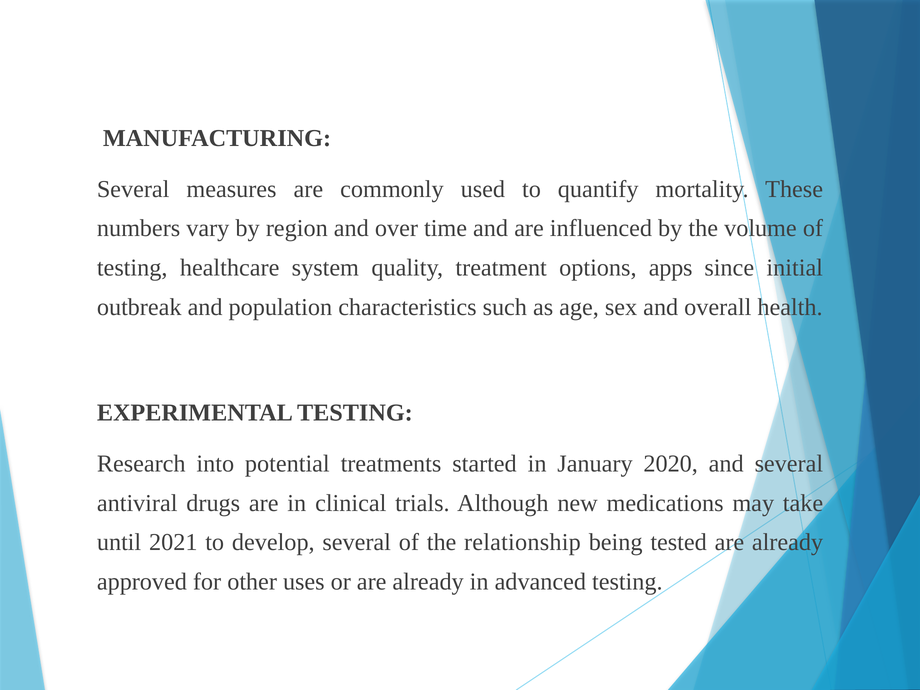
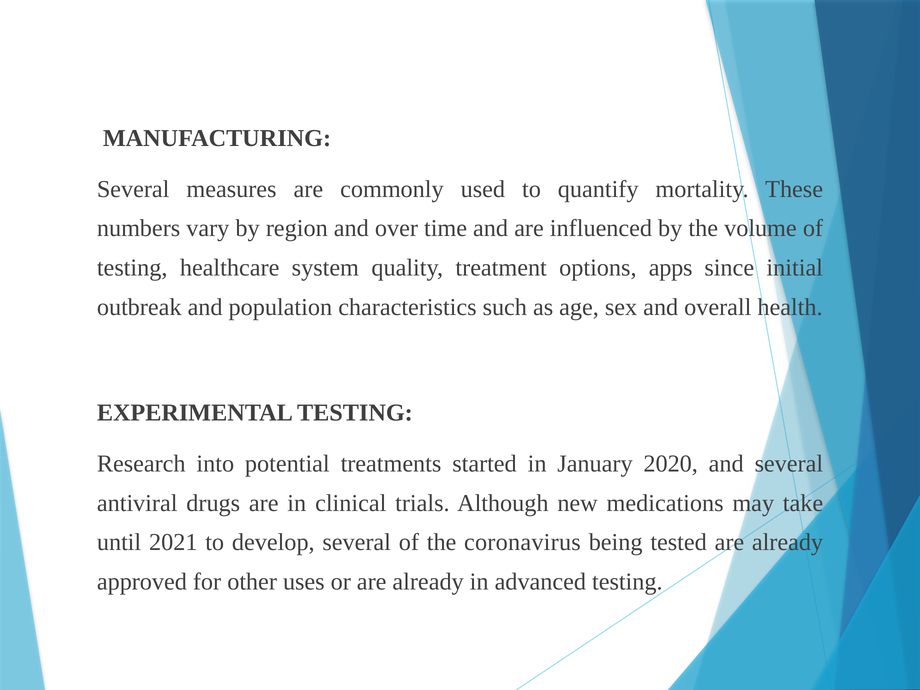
relationship: relationship -> coronavirus
